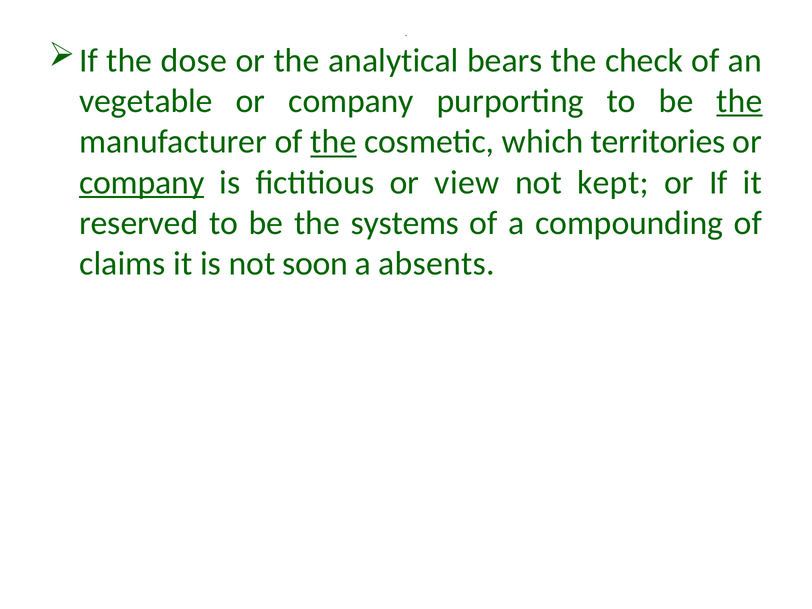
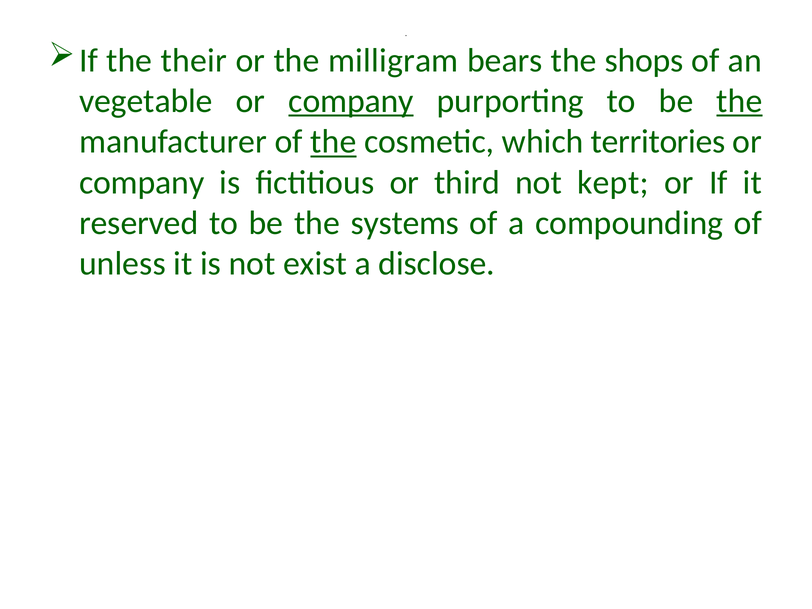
dose: dose -> their
analytical: analytical -> milligram
check: check -> shops
company at (351, 101) underline: none -> present
company at (142, 182) underline: present -> none
view: view -> third
claims: claims -> unless
soon: soon -> exist
absents: absents -> disclose
